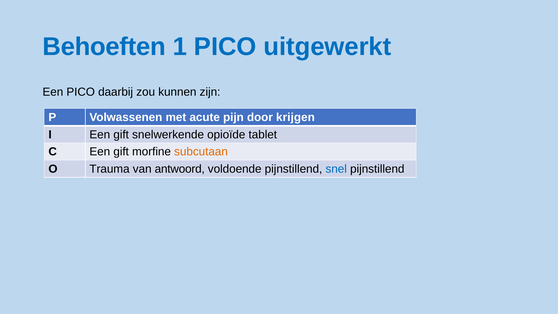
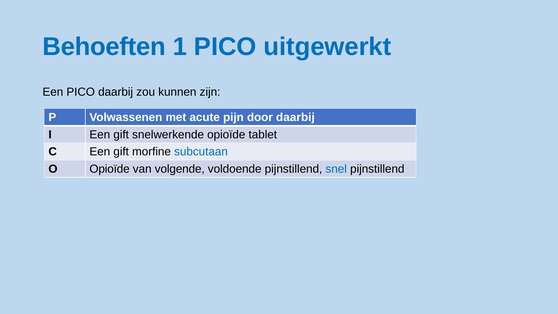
door krijgen: krijgen -> daarbij
subcutaan colour: orange -> blue
O Trauma: Trauma -> Opioïde
antwoord: antwoord -> volgende
